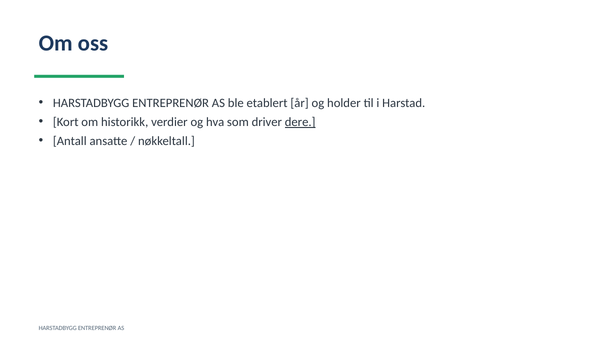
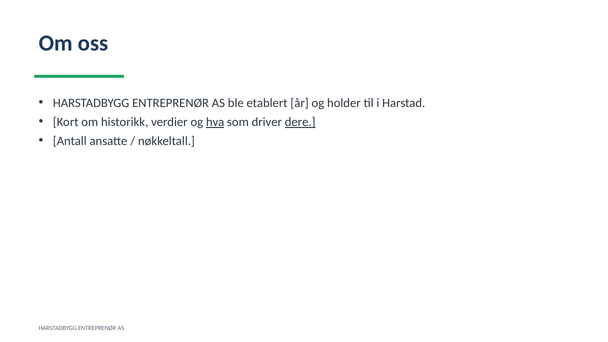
hva underline: none -> present
